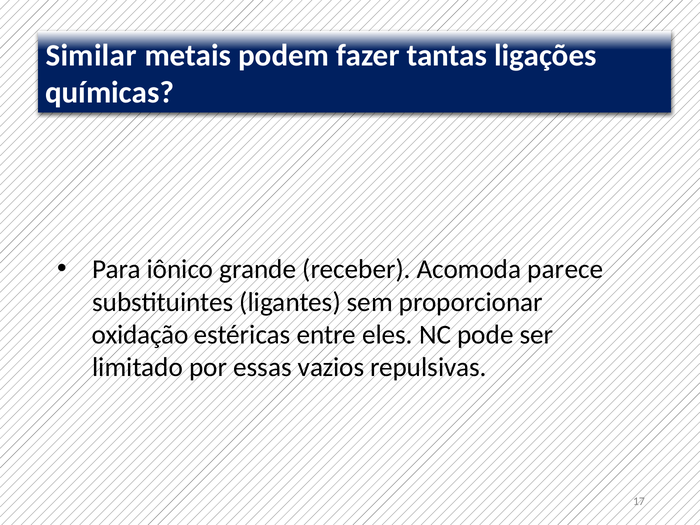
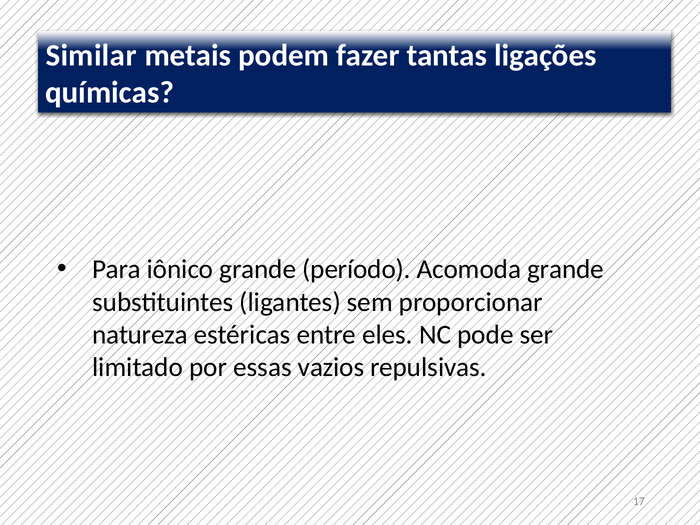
receber: receber -> período
Acomoda parece: parece -> grande
oxidação: oxidação -> natureza
